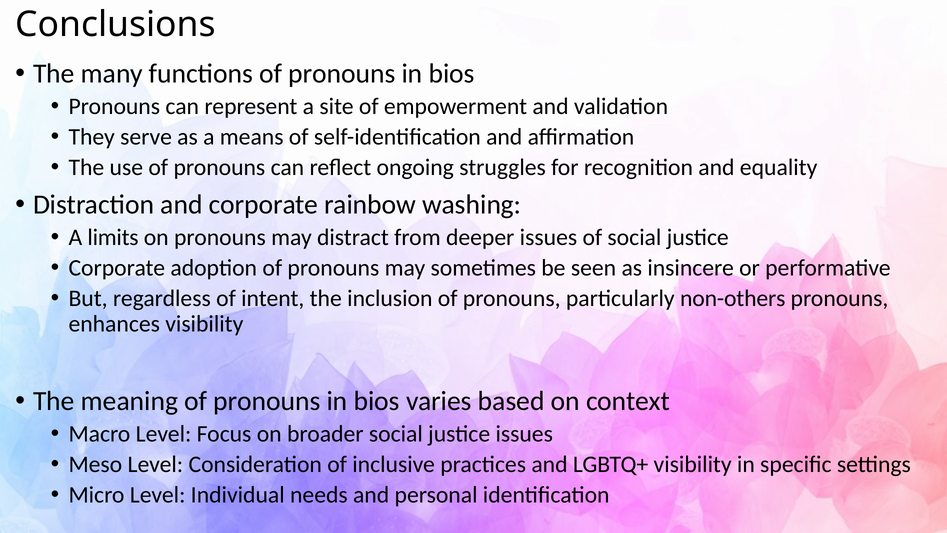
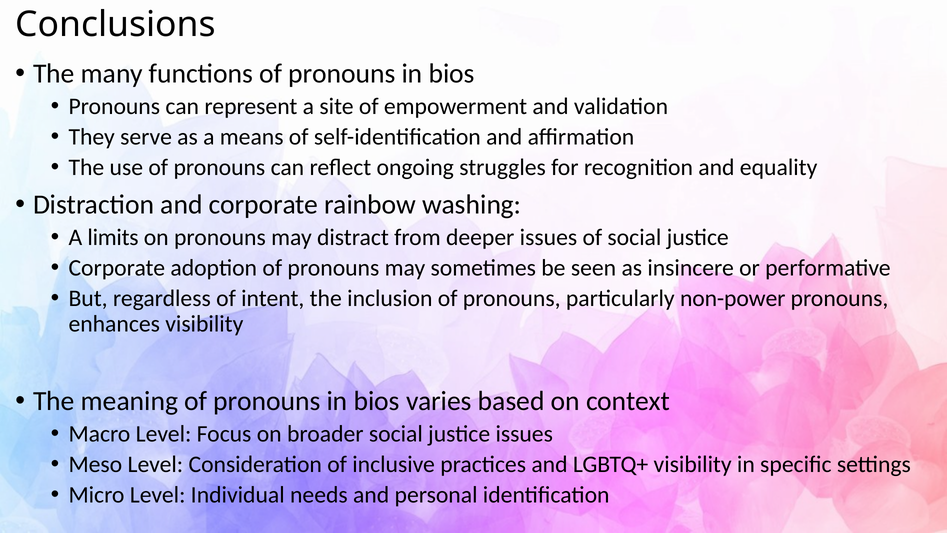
non-others: non-others -> non-power
